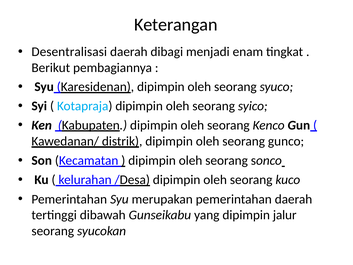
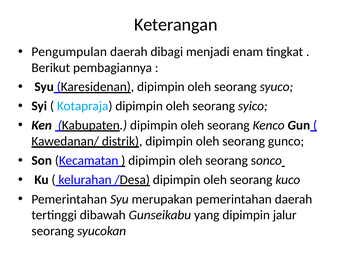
Desentralisasi: Desentralisasi -> Pengumpulan
